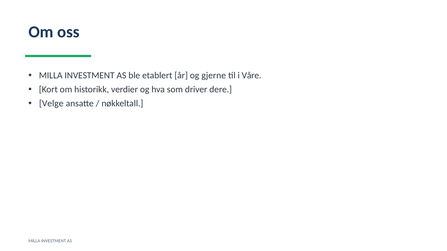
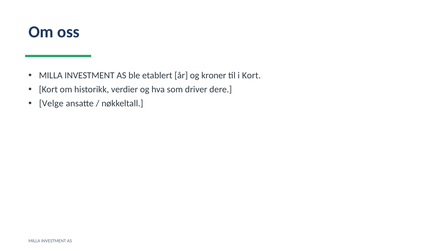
gjerne: gjerne -> kroner
i Våre: Våre -> Kort
